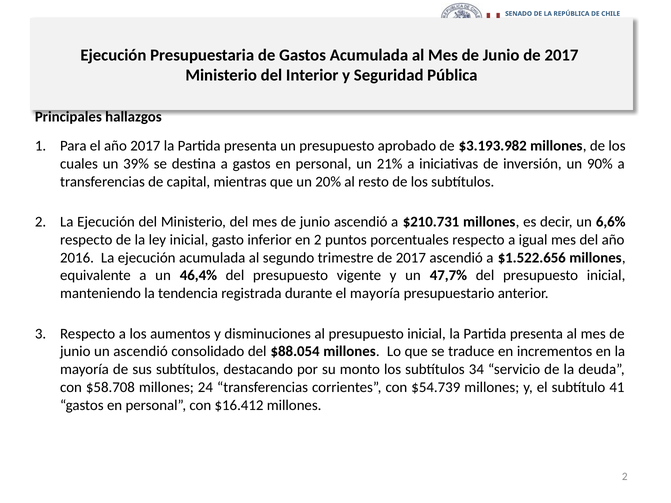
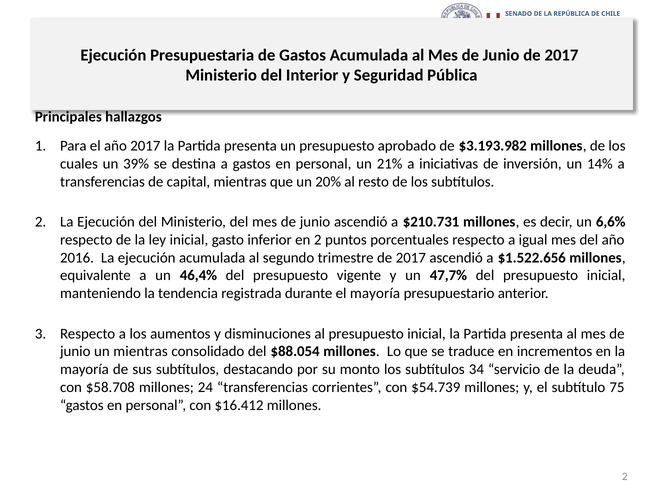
90%: 90% -> 14%
un ascendió: ascendió -> mientras
41: 41 -> 75
